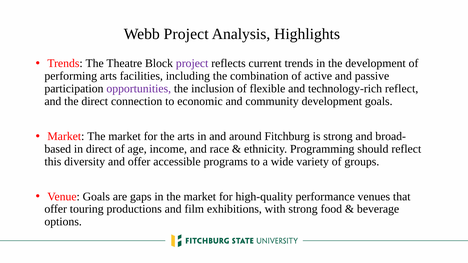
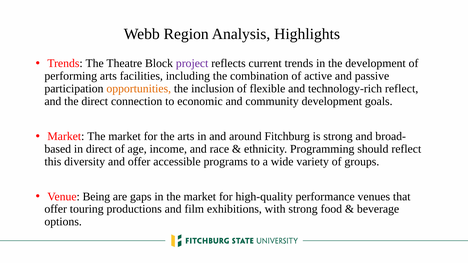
Webb Project: Project -> Region
opportunities colour: purple -> orange
Venue Goals: Goals -> Being
